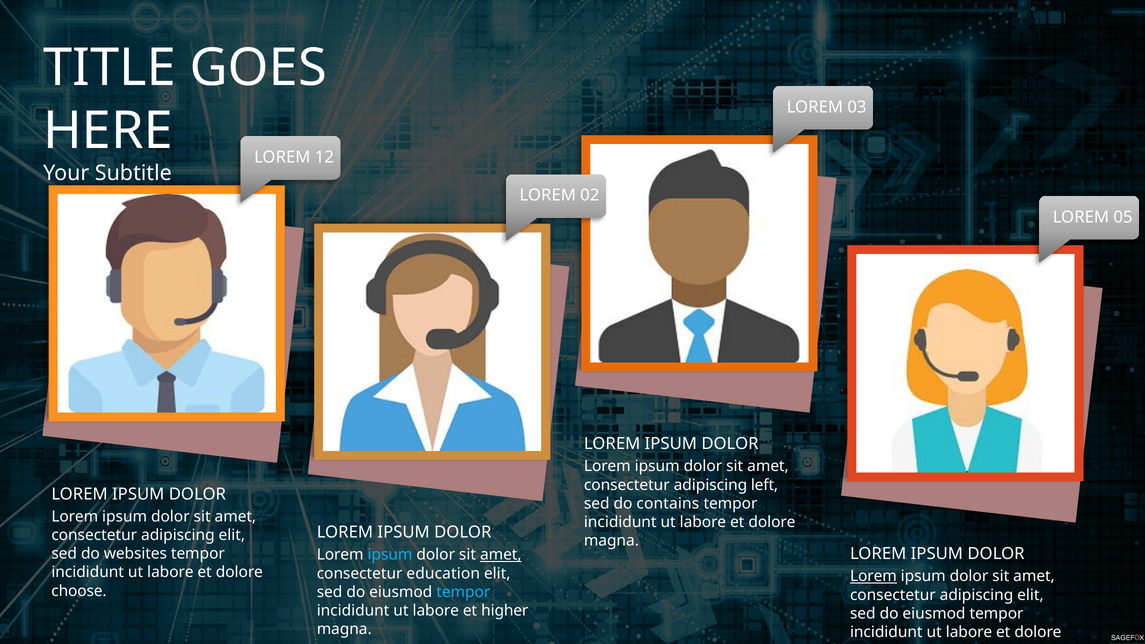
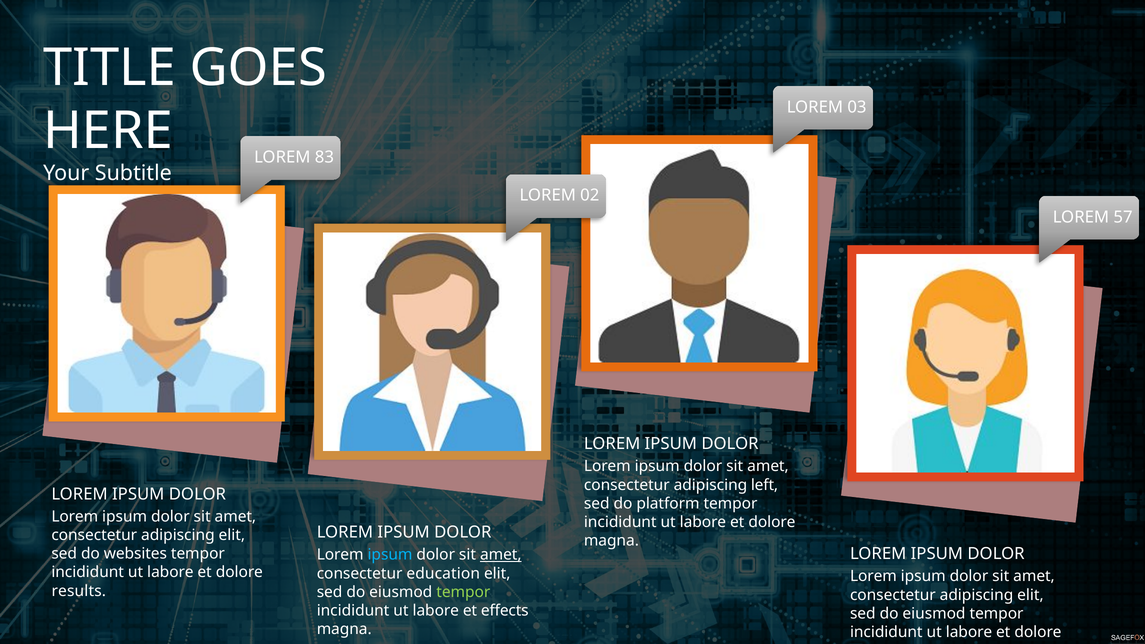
12: 12 -> 83
05: 05 -> 57
contains: contains -> platform
Lorem at (873, 576) underline: present -> none
choose: choose -> results
tempor at (463, 592) colour: light blue -> light green
higher: higher -> effects
